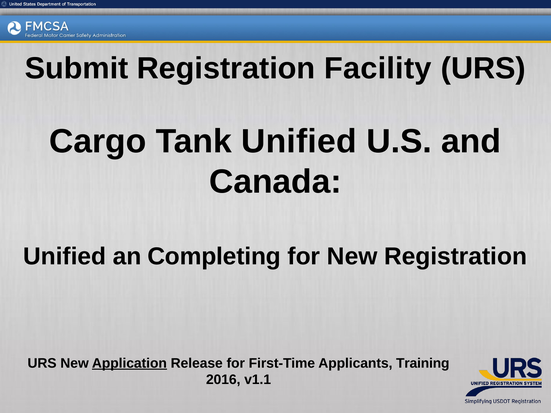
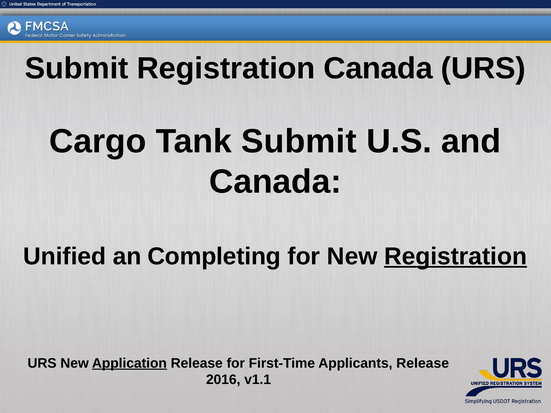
Registration Facility: Facility -> Canada
Tank Unified: Unified -> Submit
Registration at (456, 256) underline: none -> present
Applicants Training: Training -> Release
